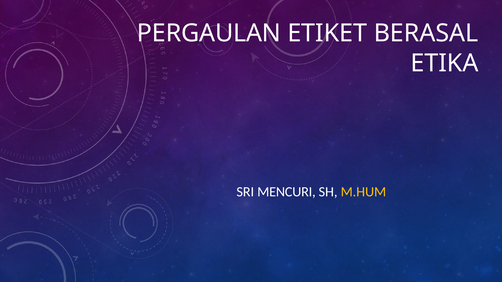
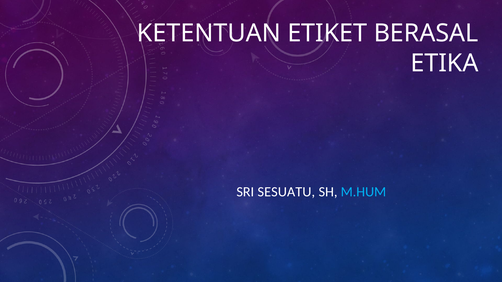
PERGAULAN: PERGAULAN -> KETENTUAN
MENCURI: MENCURI -> SESUATU
M.HUM colour: yellow -> light blue
